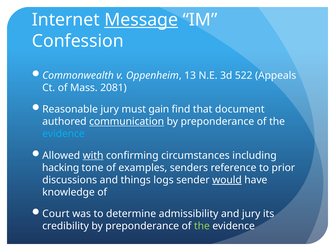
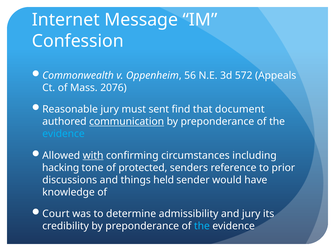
Message underline: present -> none
13: 13 -> 56
522: 522 -> 572
2081: 2081 -> 2076
gain: gain -> sent
examples: examples -> protected
logs: logs -> held
would underline: present -> none
the at (202, 226) colour: light green -> light blue
